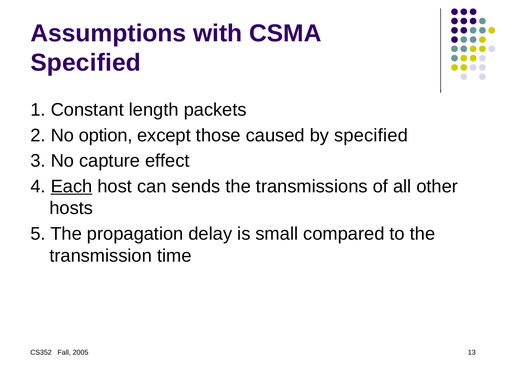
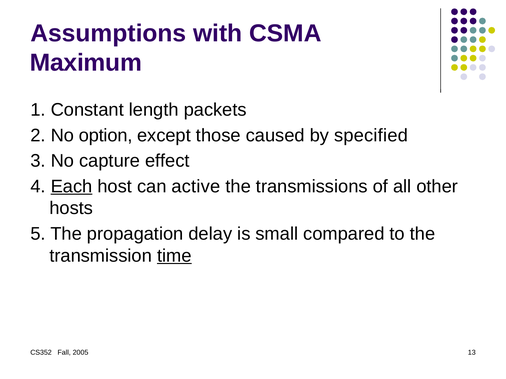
Specified at (86, 63): Specified -> Maximum
sends: sends -> active
time underline: none -> present
